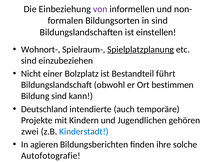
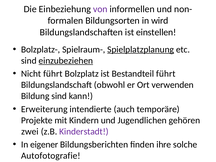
in sind: sind -> wird
Wohnort-: Wohnort- -> Bolzplatz-
einzubeziehen underline: none -> present
Nicht einer: einer -> führt
bestimmen: bestimmen -> verwenden
Deutschland: Deutschland -> Erweiterung
Kinderstadt colour: blue -> purple
agieren: agieren -> eigener
